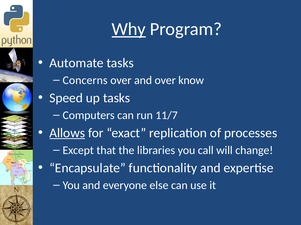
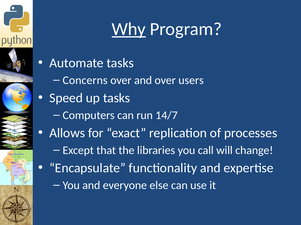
know: know -> users
11/7: 11/7 -> 14/7
Allows underline: present -> none
